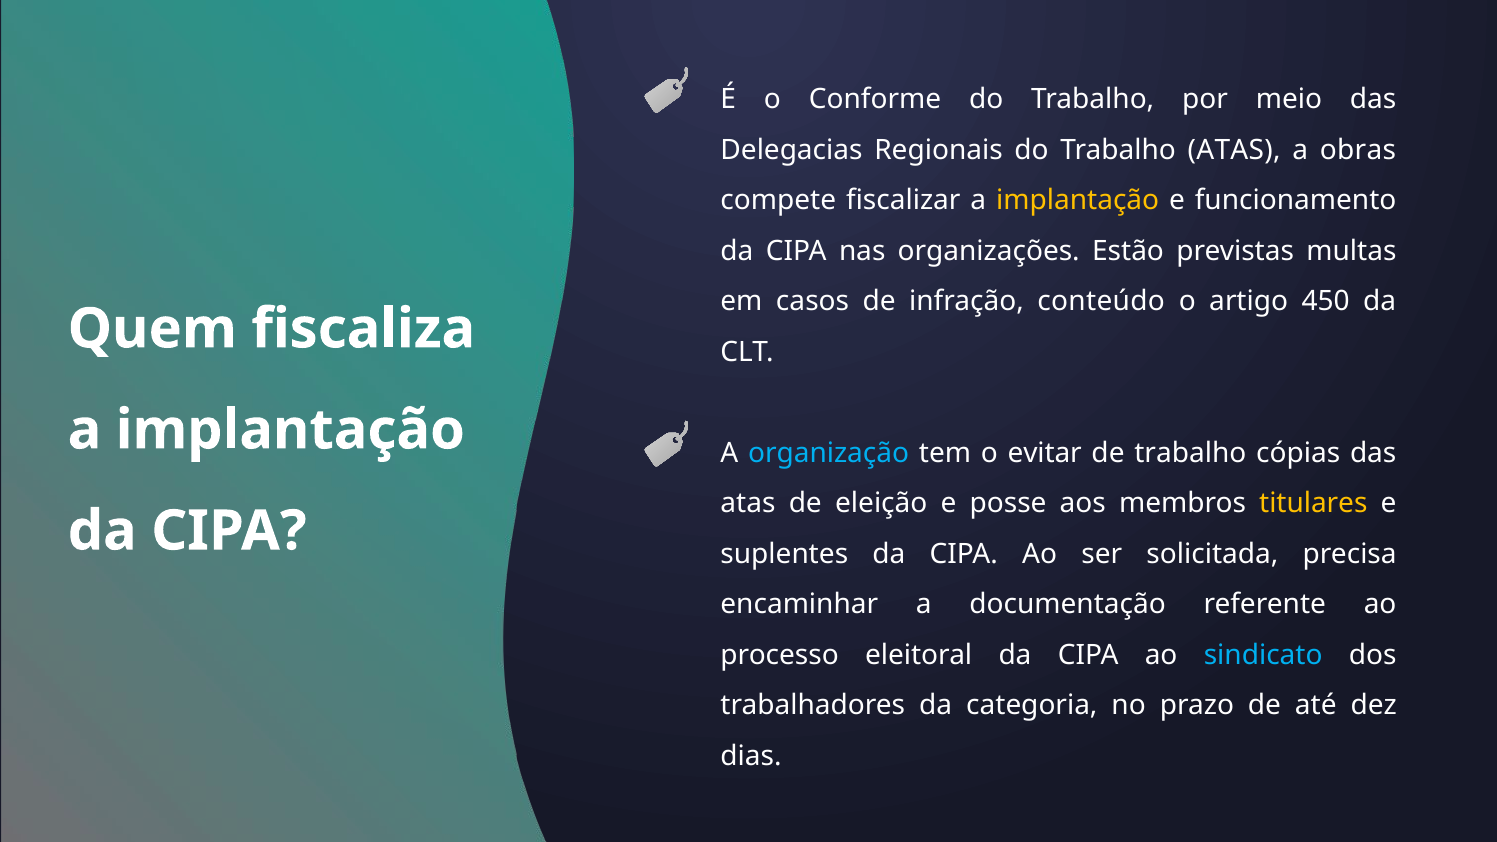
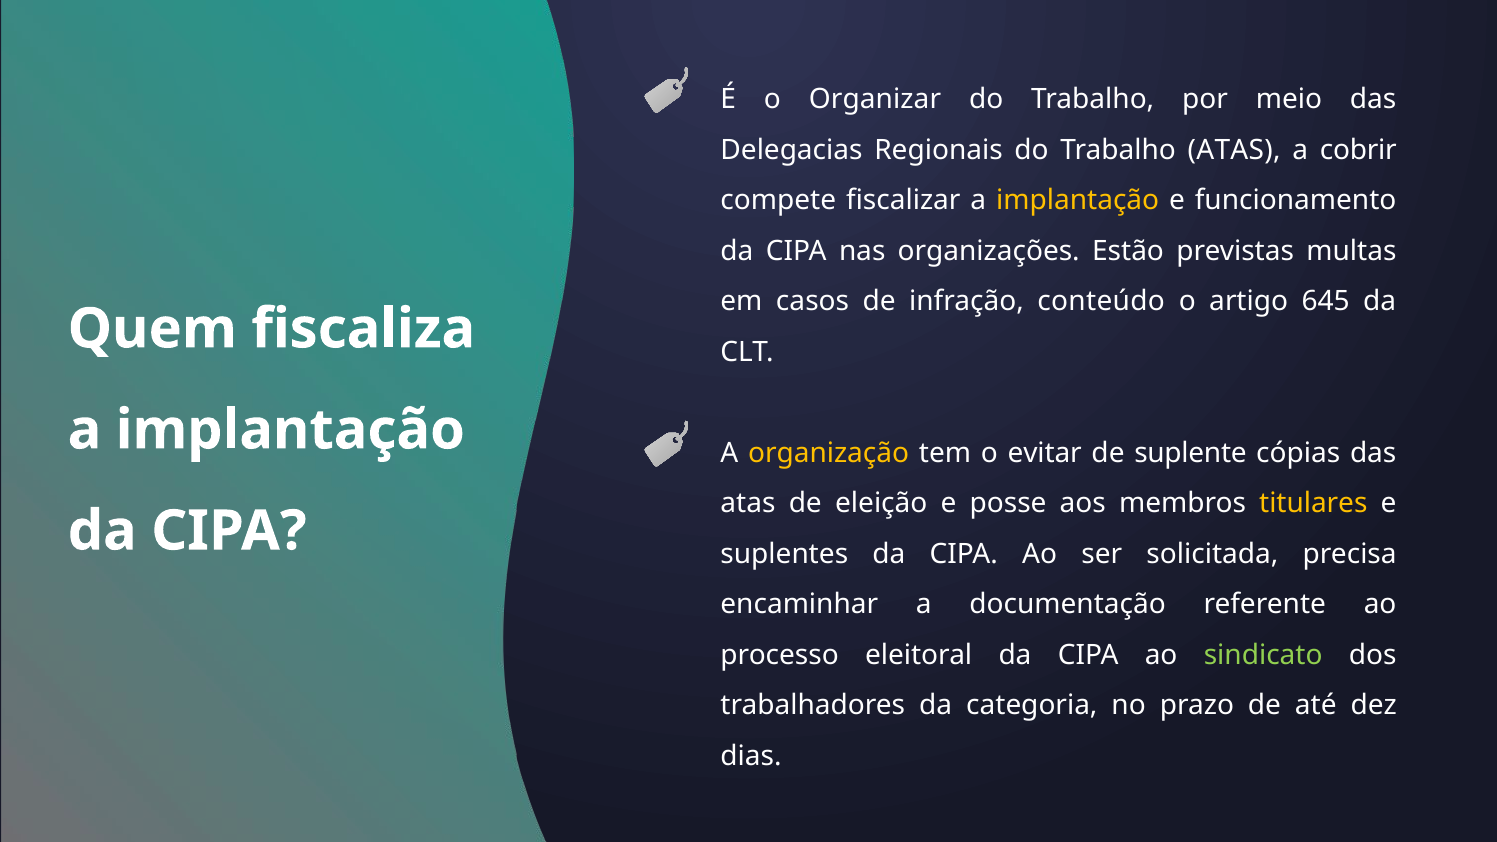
Conforme: Conforme -> Organizar
obras: obras -> cobrir
450: 450 -> 645
organização colour: light blue -> yellow
de trabalho: trabalho -> suplente
sindicato colour: light blue -> light green
